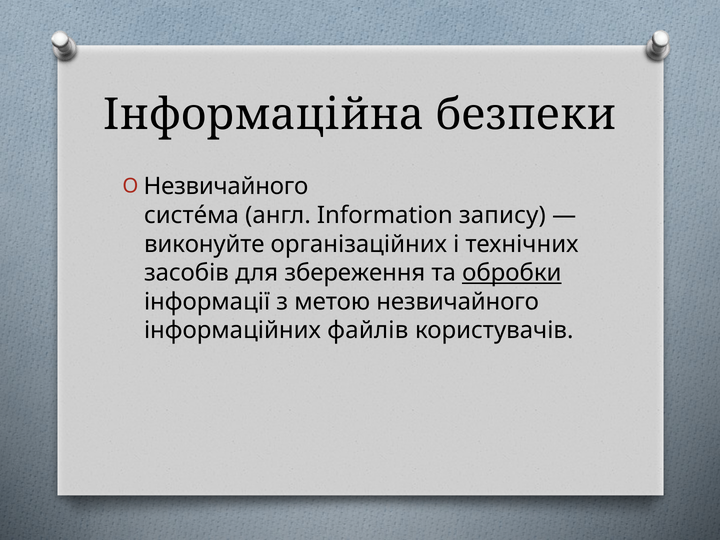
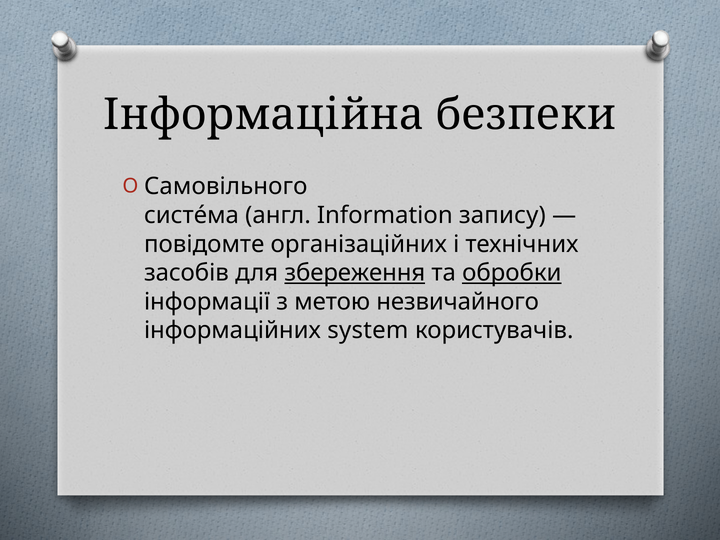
Незвичайного at (226, 187): Незвичайного -> Самовільного
виконуйте: виконуйте -> повідомте
збереження underline: none -> present
файлів: файлів -> system
